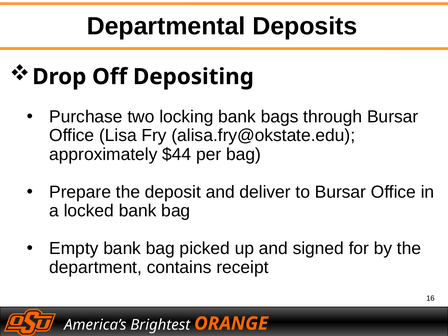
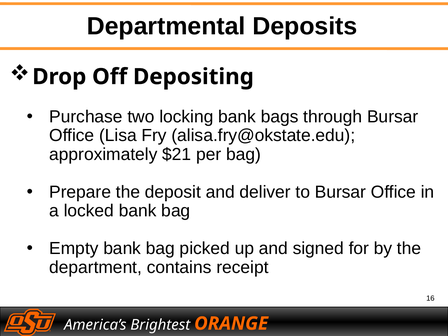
$44: $44 -> $21
